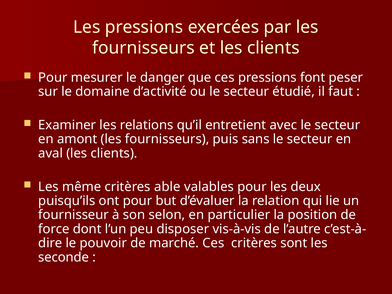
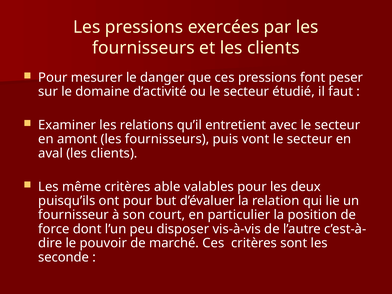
sans: sans -> vont
selon: selon -> court
